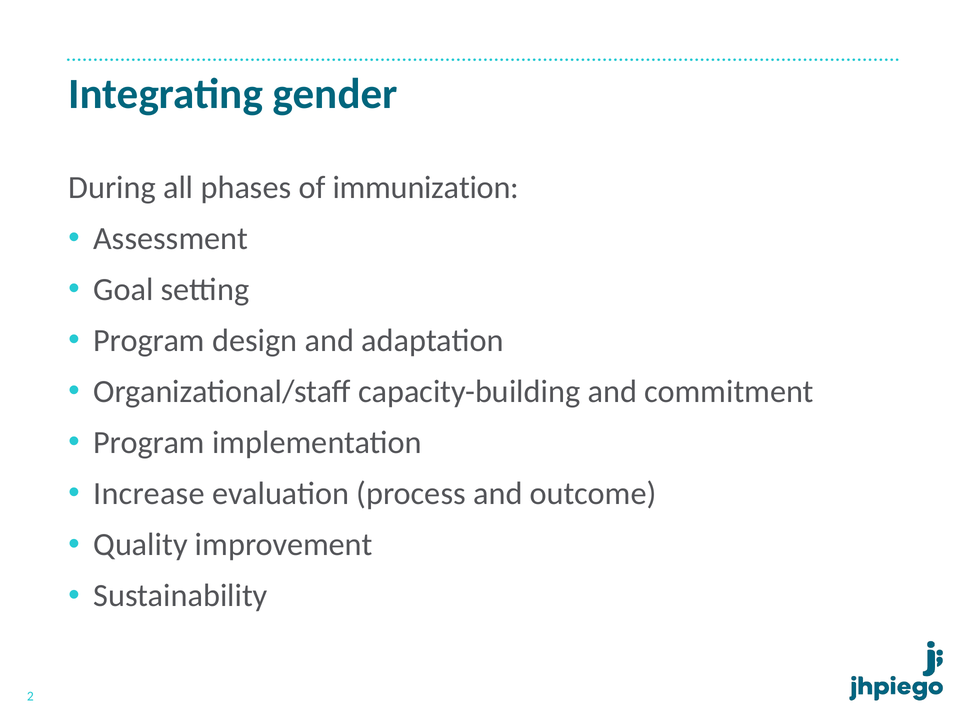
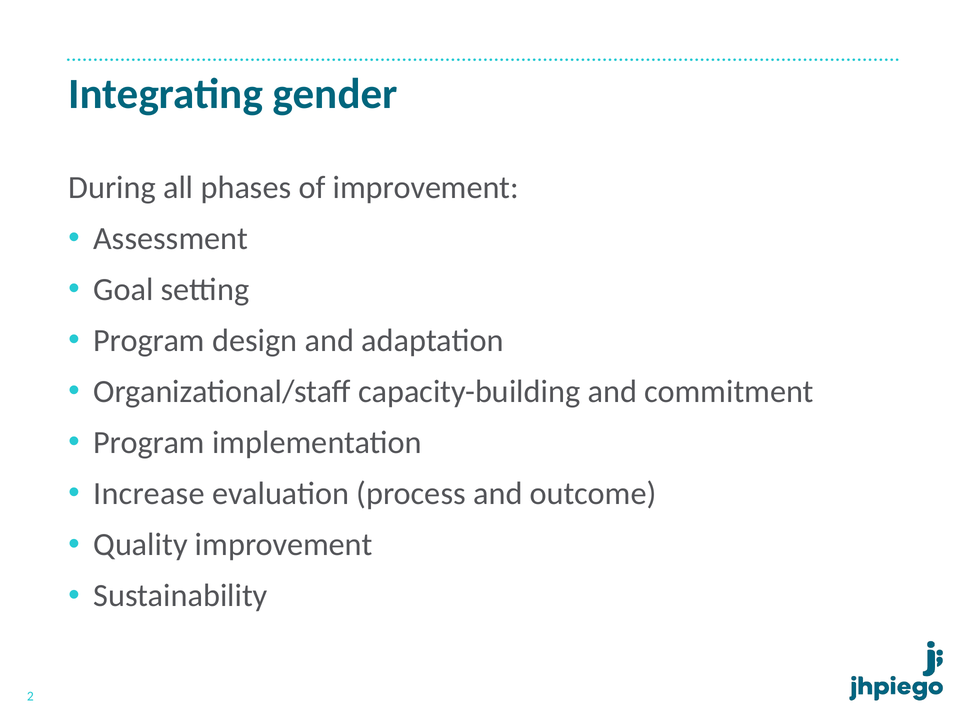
of immunization: immunization -> improvement
